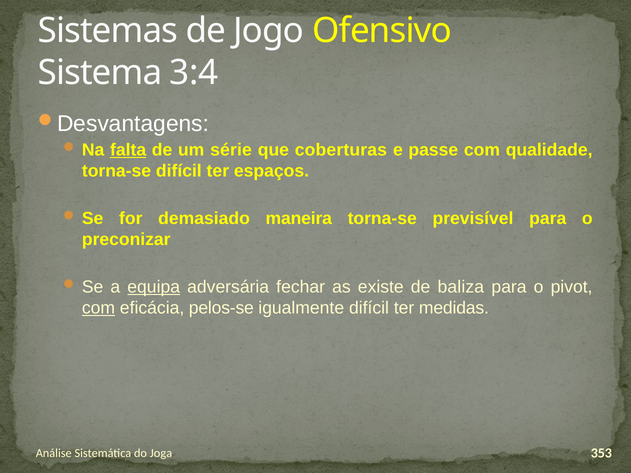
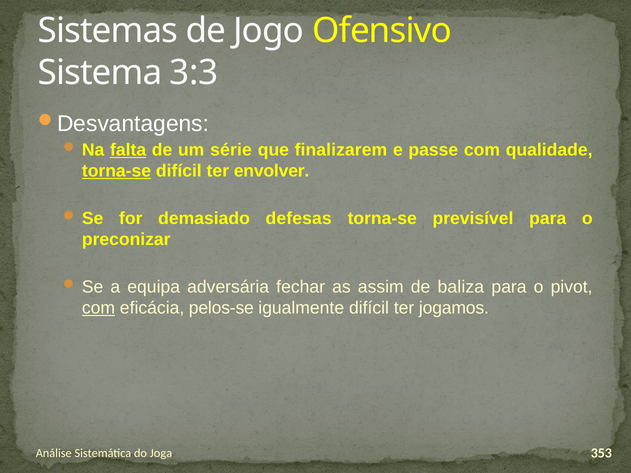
3:4: 3:4 -> 3:3
coberturas: coberturas -> finalizarem
torna-se at (116, 171) underline: none -> present
espaços: espaços -> envolver
maneira: maneira -> defesas
equipa underline: present -> none
existe: existe -> assim
medidas: medidas -> jogamos
